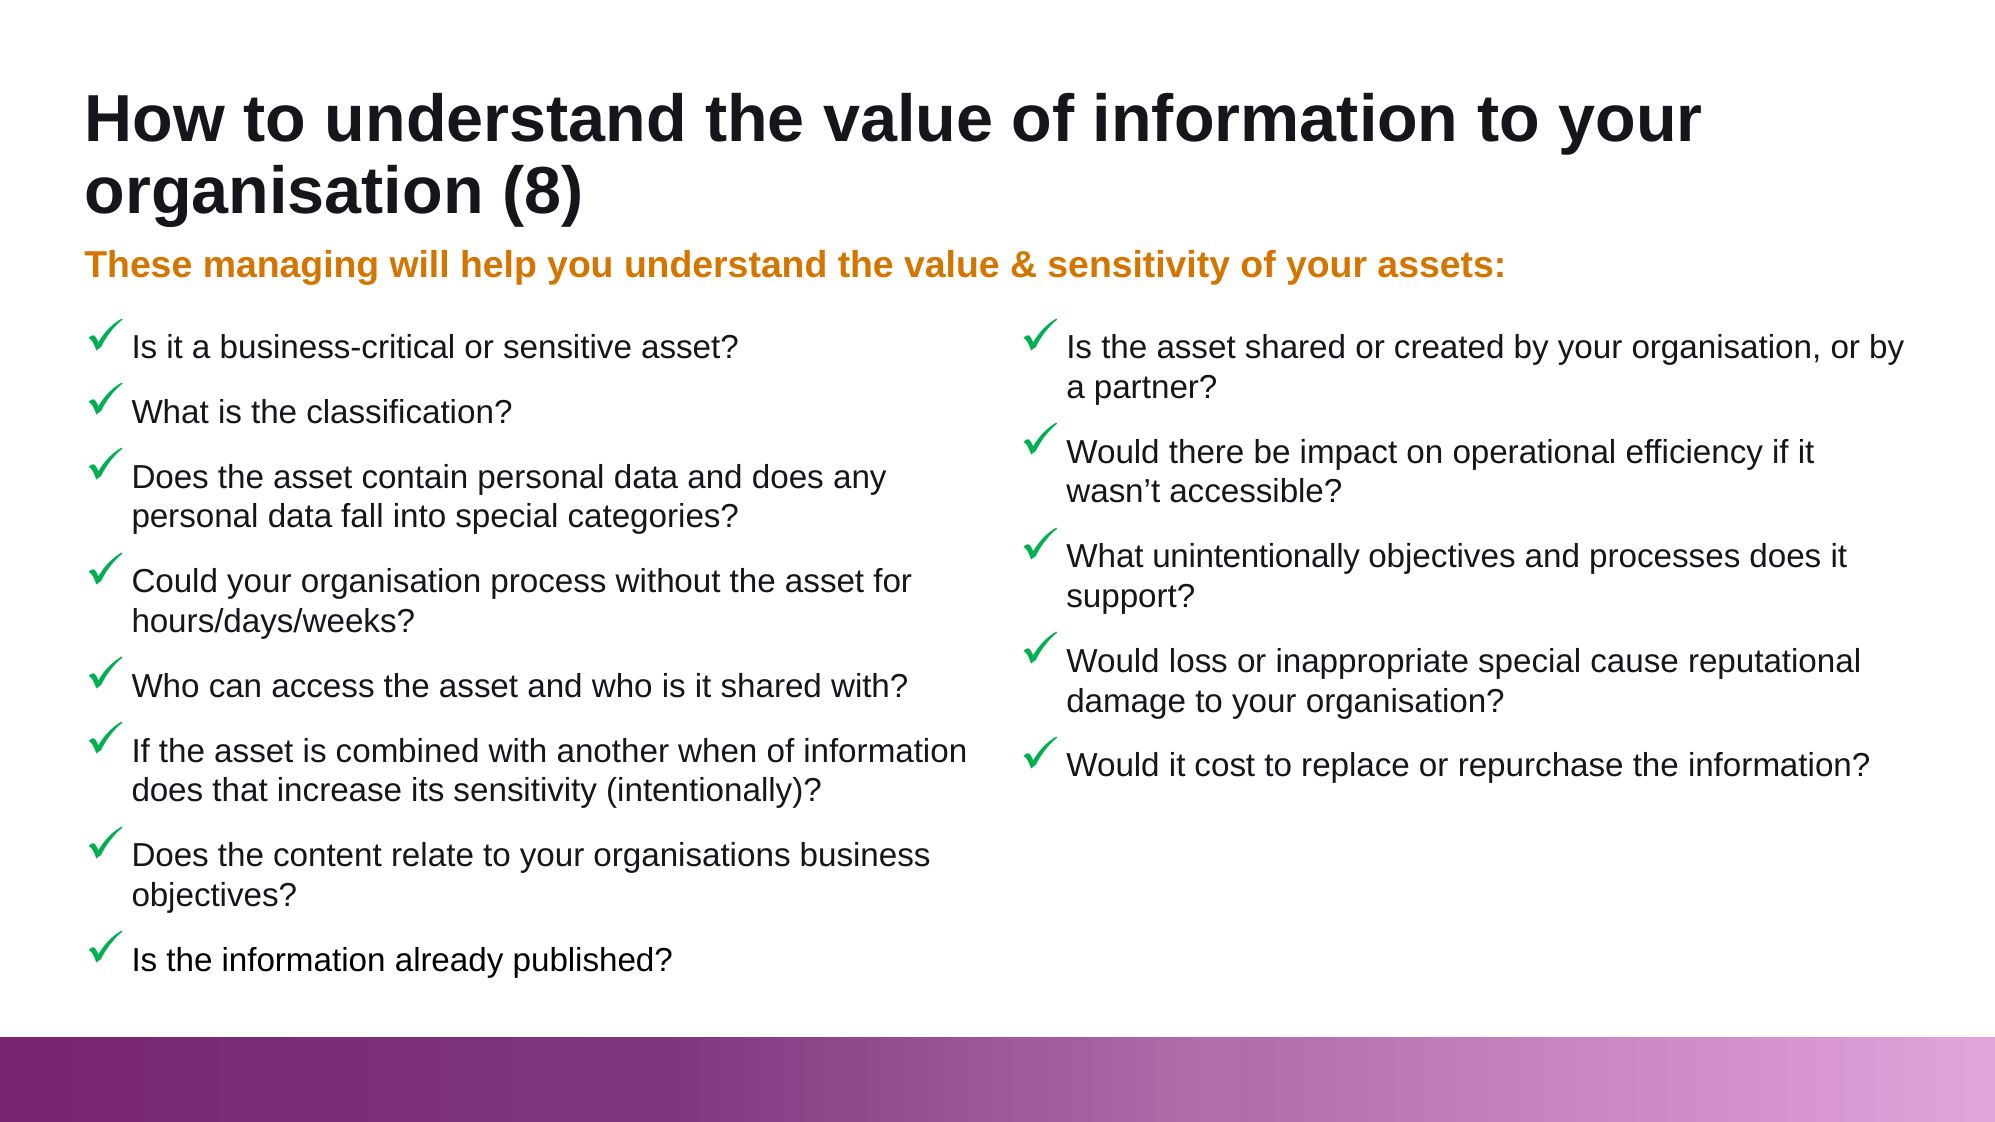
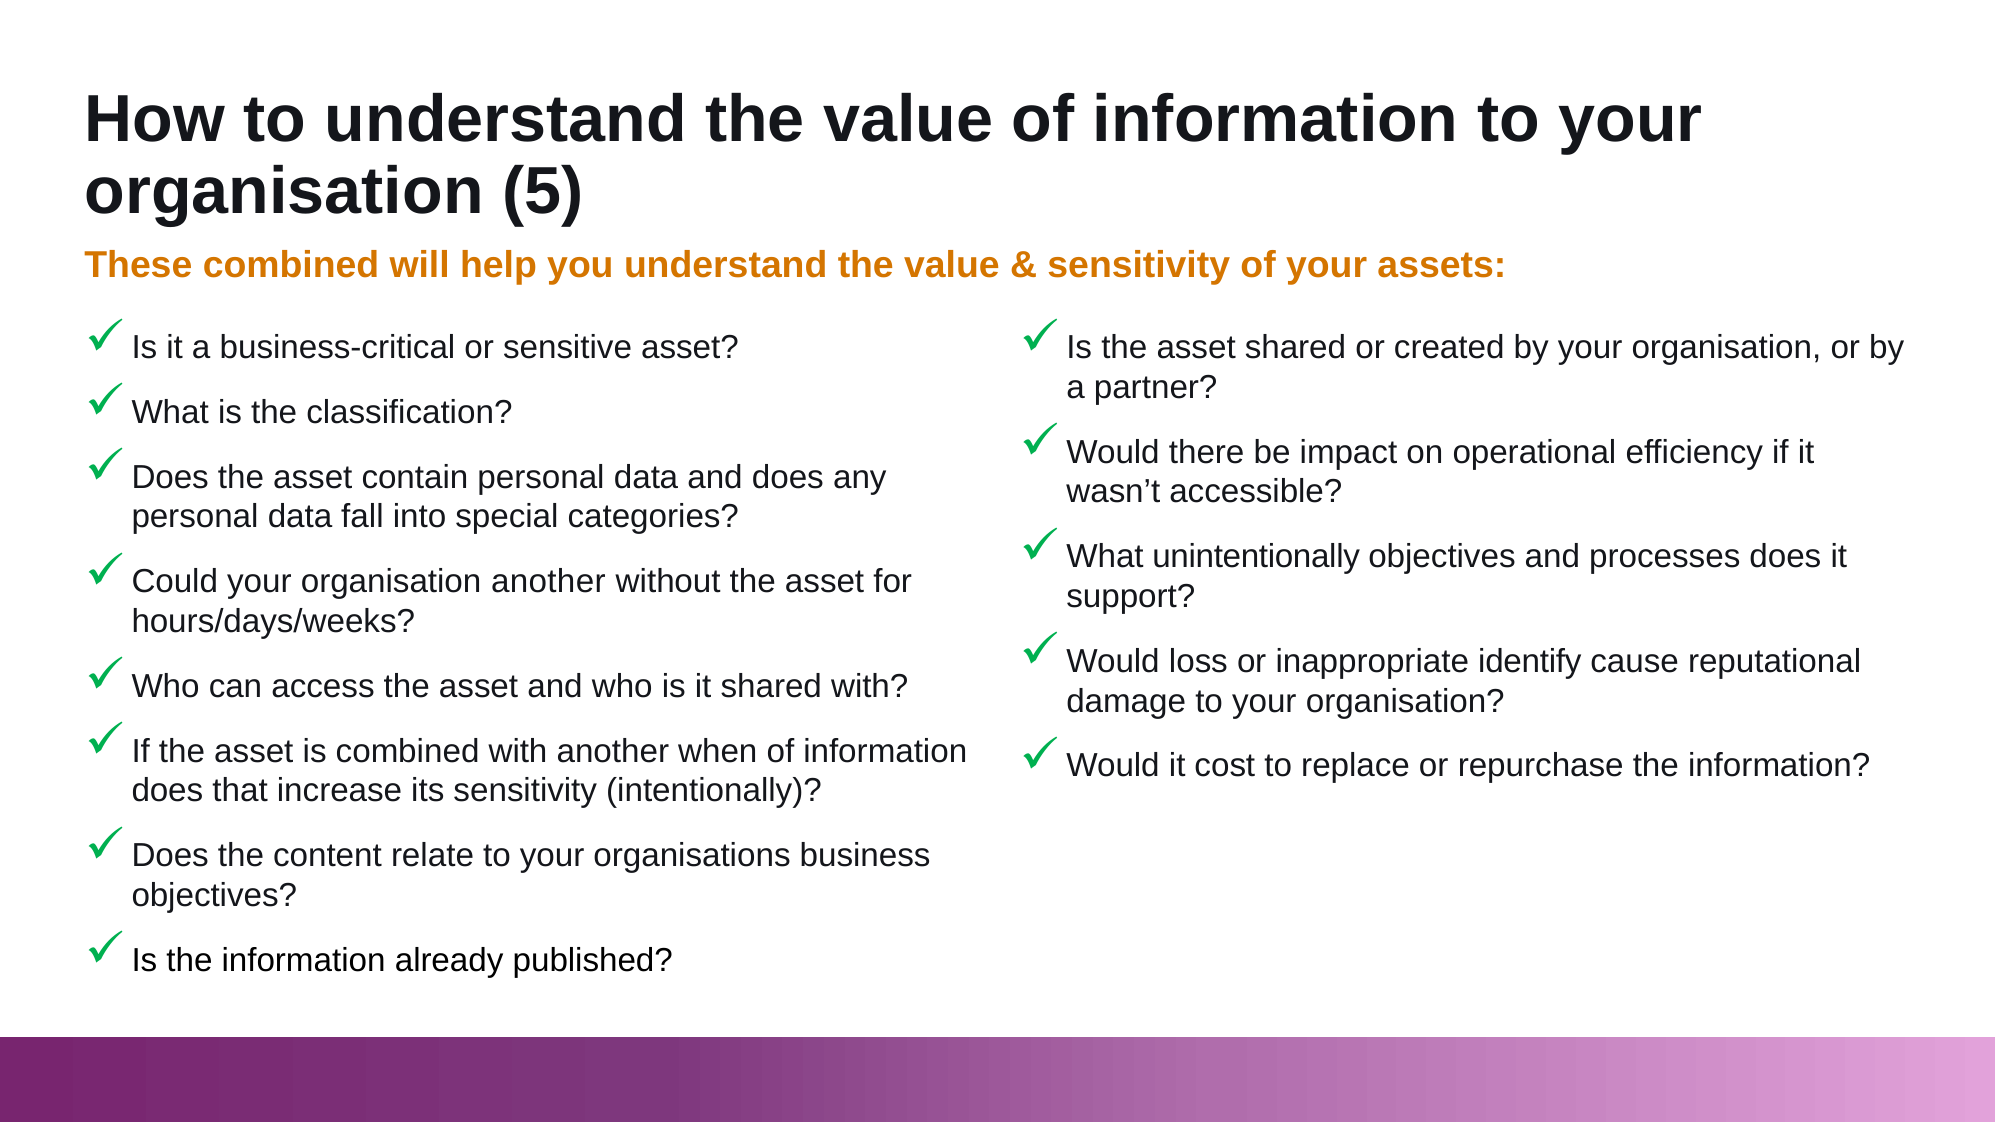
8: 8 -> 5
These managing: managing -> combined
organisation process: process -> another
inappropriate special: special -> identify
